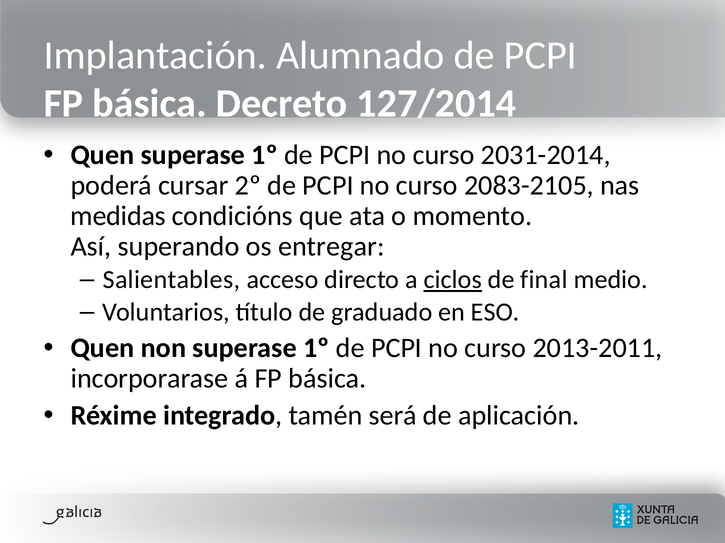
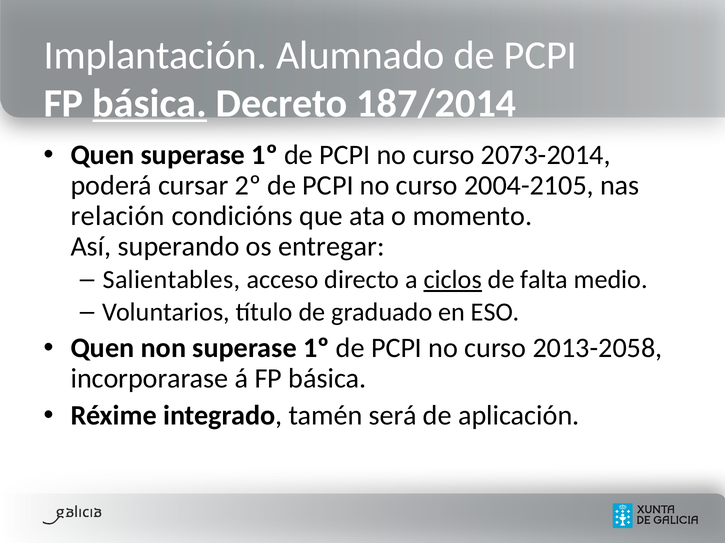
básica at (150, 104) underline: none -> present
127/2014: 127/2014 -> 187/2014
2031-2014: 2031-2014 -> 2073-2014
2083-2105: 2083-2105 -> 2004-2105
medidas: medidas -> relación
final: final -> falta
2013-2011: 2013-2011 -> 2013-2058
